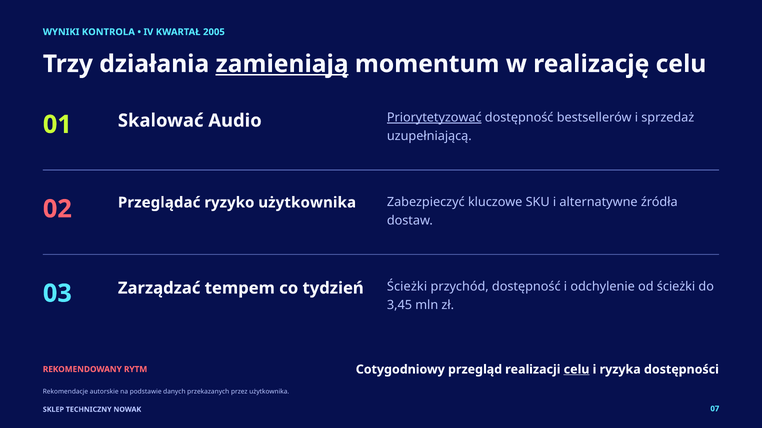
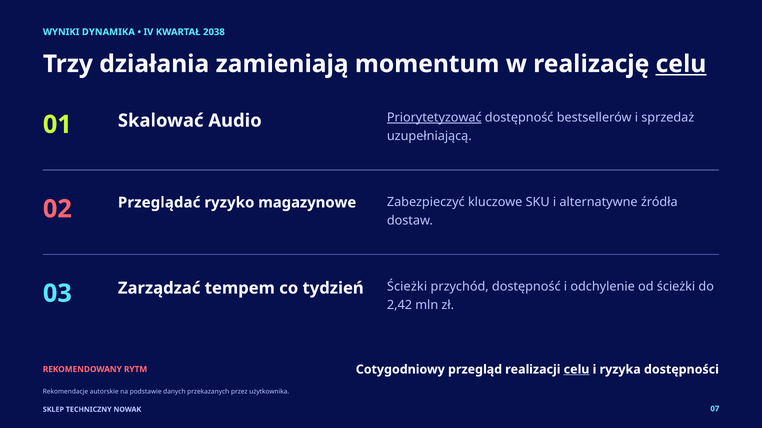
KONTROLA: KONTROLA -> DYNAMIKA
2005: 2005 -> 2038
zamieniają underline: present -> none
celu at (681, 64) underline: none -> present
ryzyko użytkownika: użytkownika -> magazynowe
3,45: 3,45 -> 2,42
